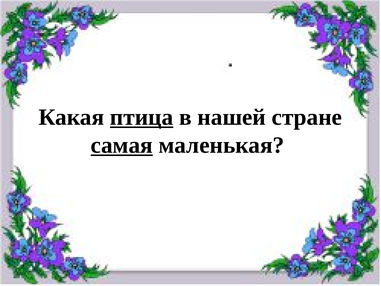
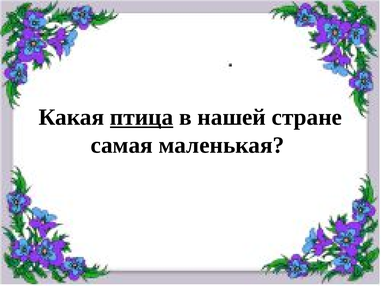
самая underline: present -> none
